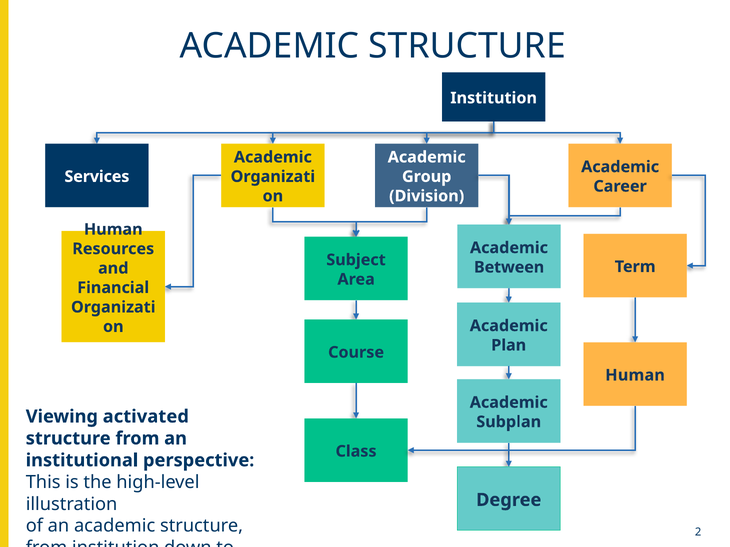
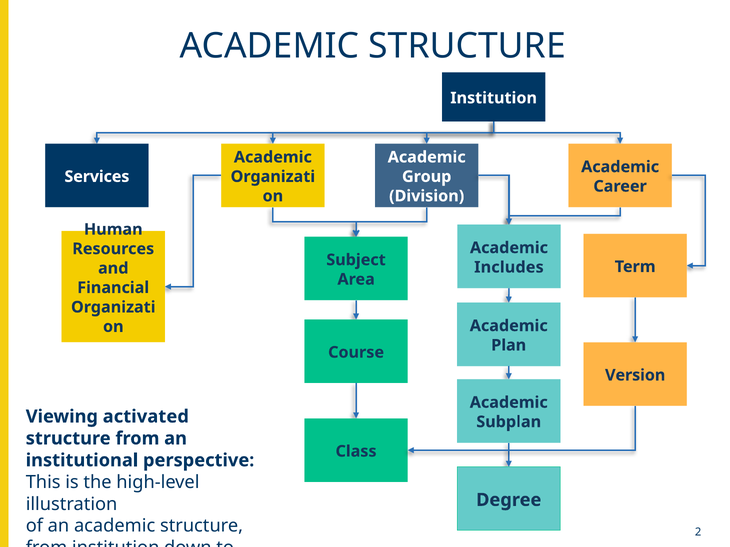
Between: Between -> Includes
Human at (635, 376): Human -> Version
